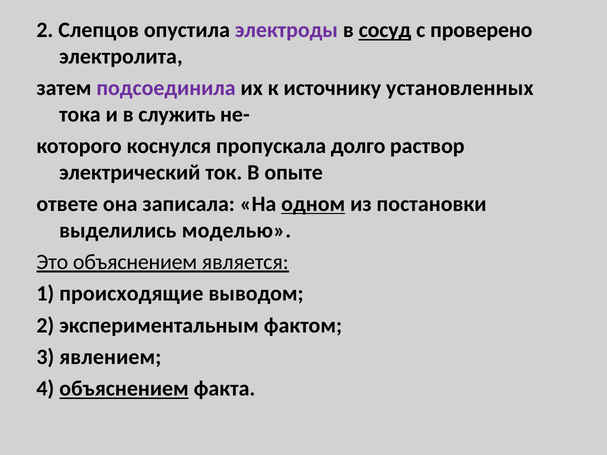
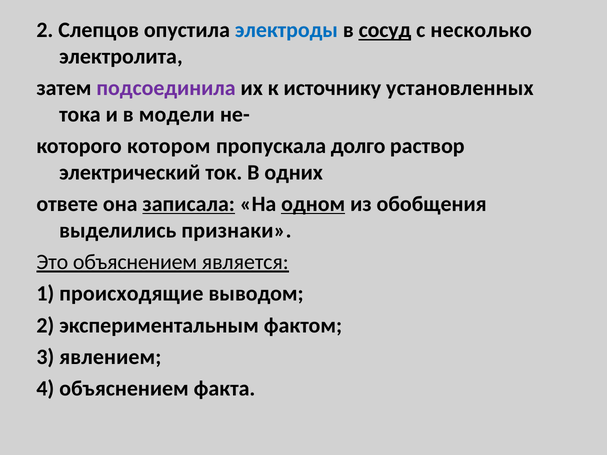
электроды colour: purple -> blue
проверено: проверено -> несколько
служить: служить -> модели
коснулся: коснулся -> котором
опыте: опыте -> одних
записала underline: none -> present
постановки: постановки -> обобщения
моделью: моделью -> признаки
объяснением at (124, 389) underline: present -> none
